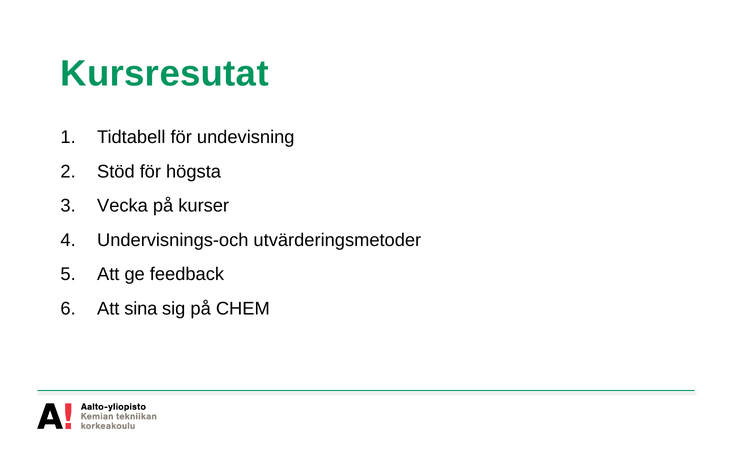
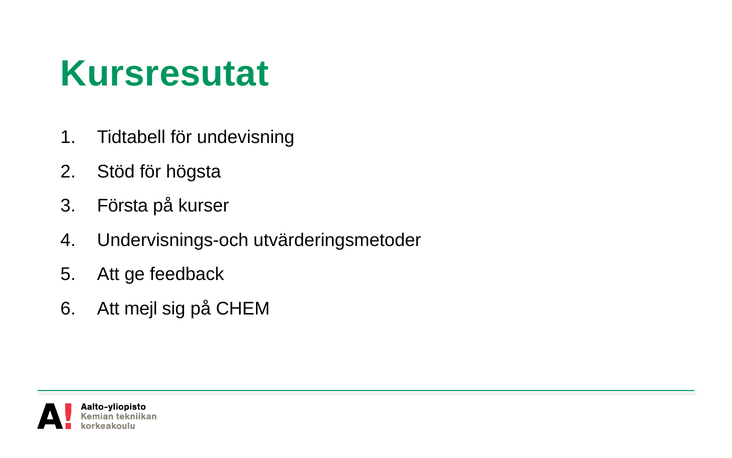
Vecka: Vecka -> Första
sina: sina -> mejl
